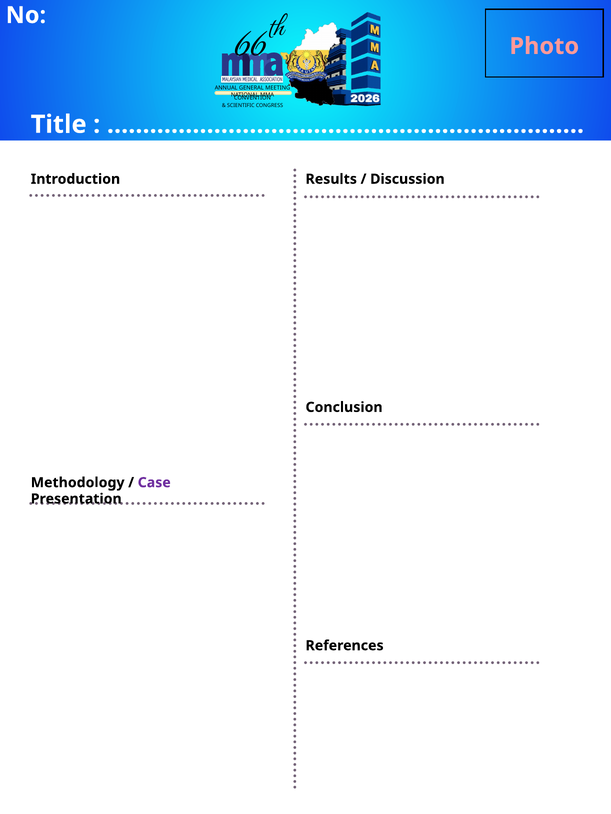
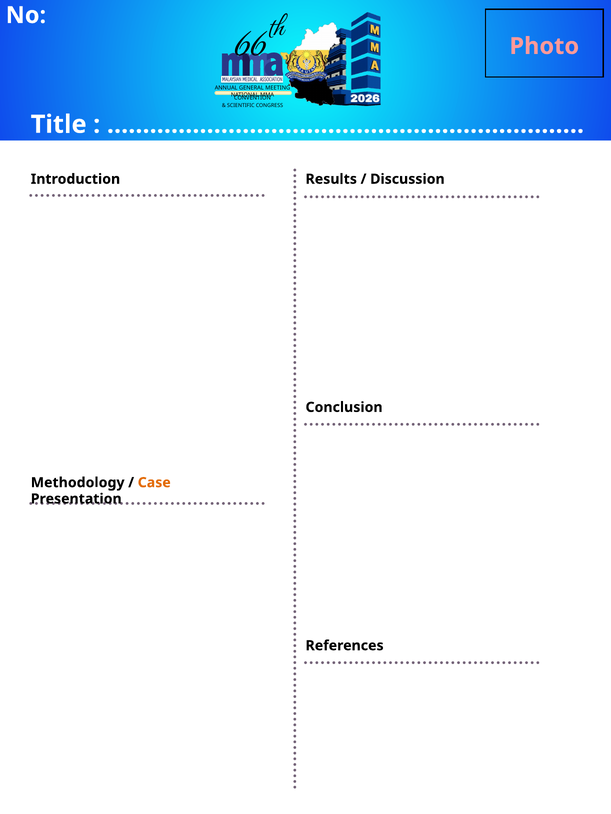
Case colour: purple -> orange
